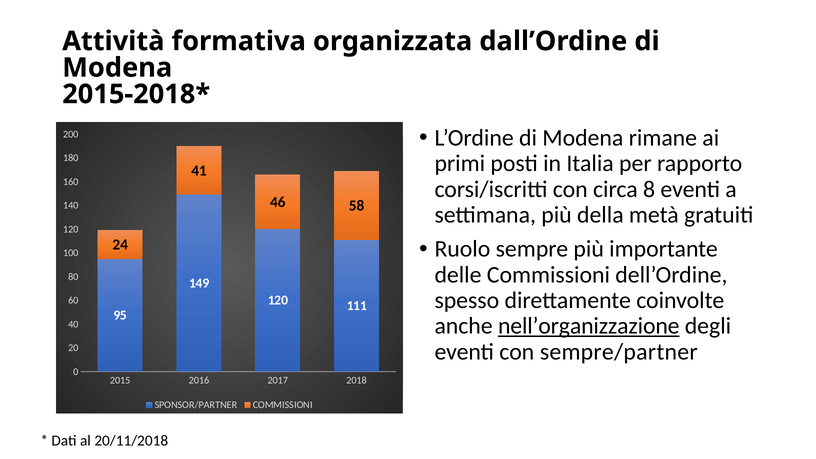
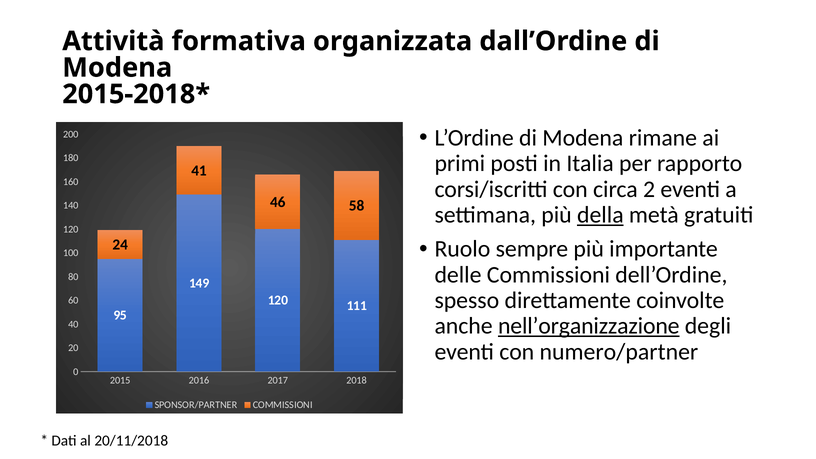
8: 8 -> 2
della underline: none -> present
sempre/partner: sempre/partner -> numero/partner
